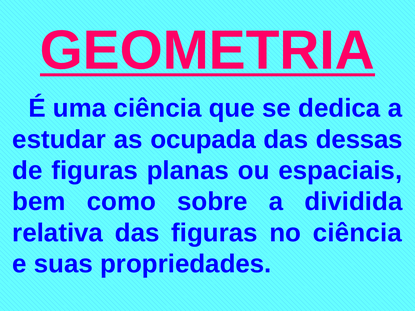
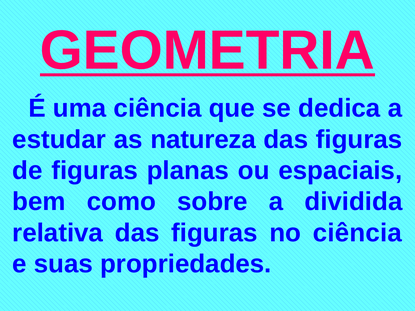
ocupada: ocupada -> natureza
dessas at (359, 140): dessas -> figuras
